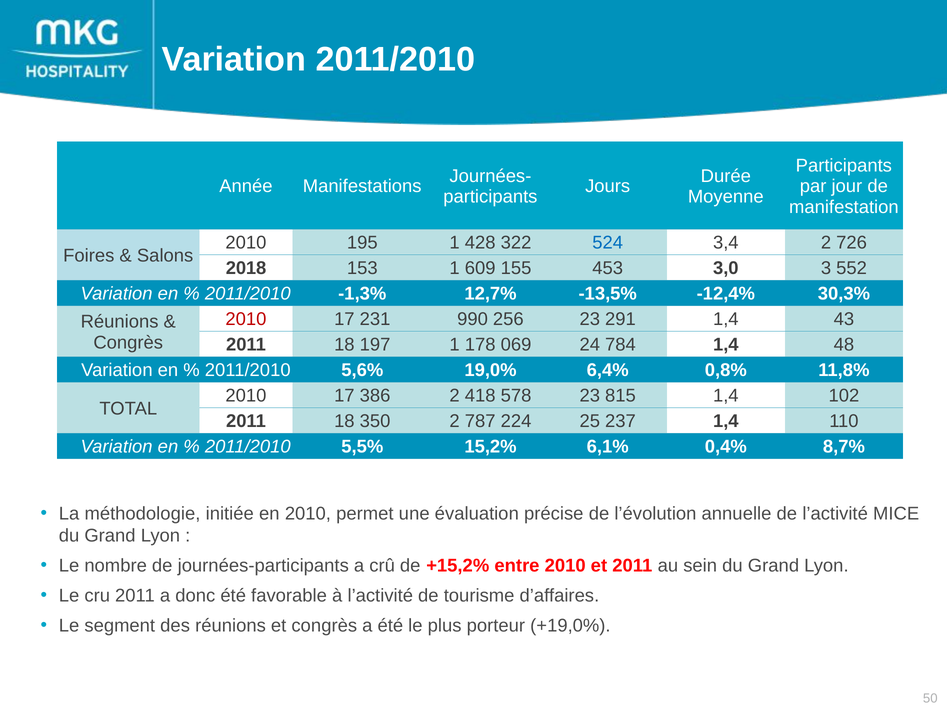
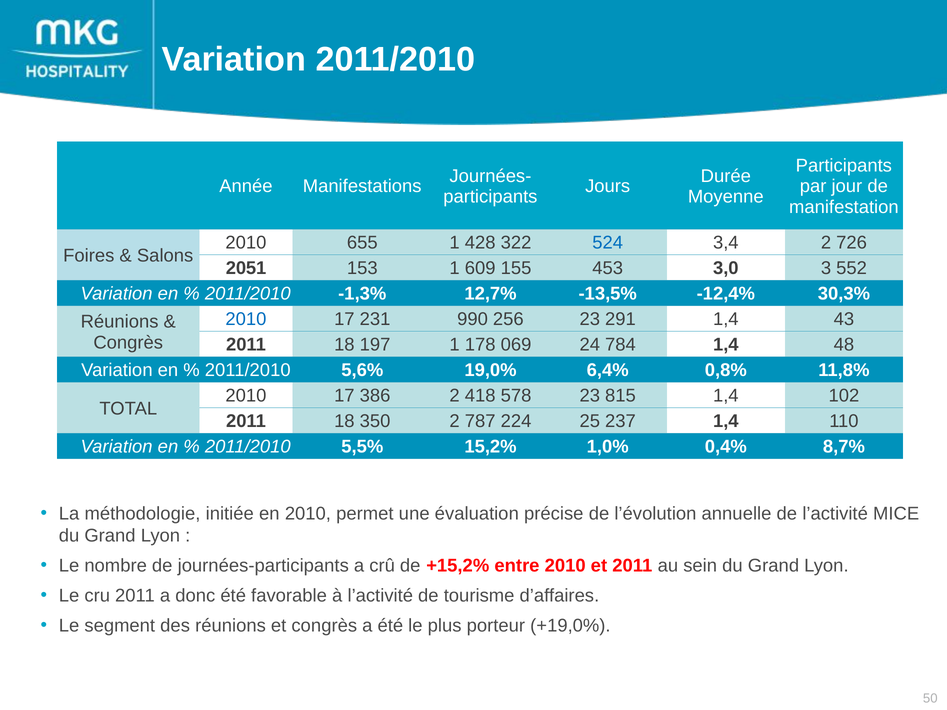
195: 195 -> 655
2018: 2018 -> 2051
2010 at (246, 319) colour: red -> blue
6,1%: 6,1% -> 1,0%
